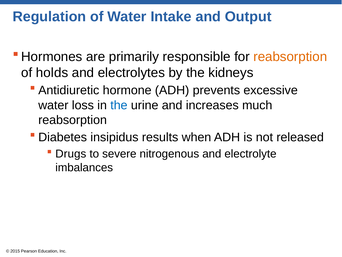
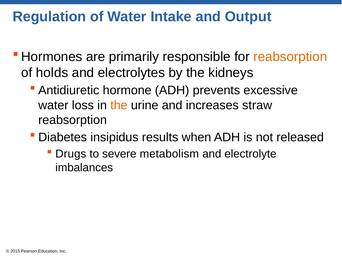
the at (119, 105) colour: blue -> orange
much: much -> straw
nitrogenous: nitrogenous -> metabolism
